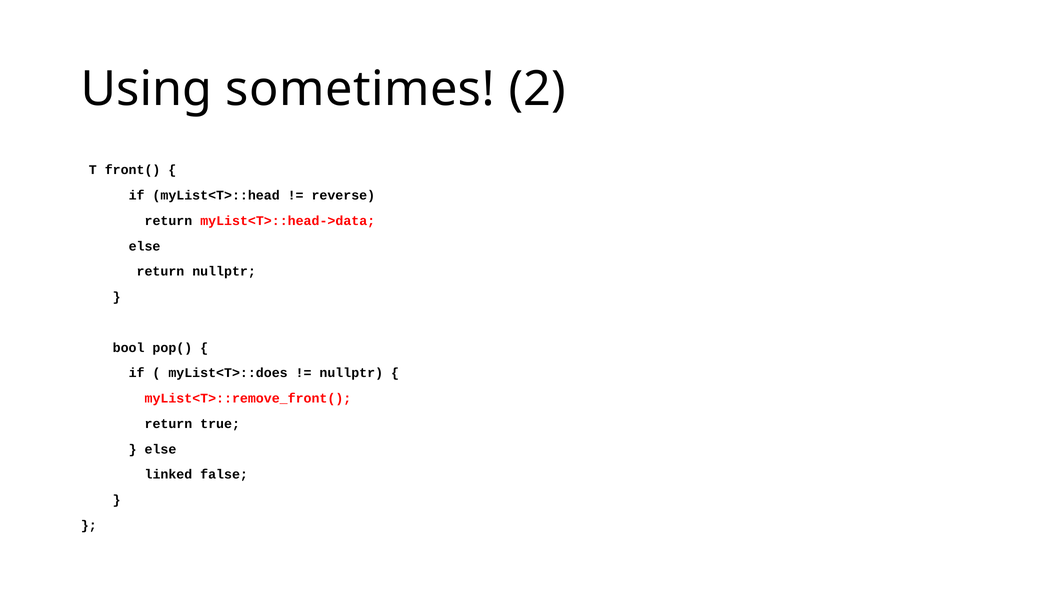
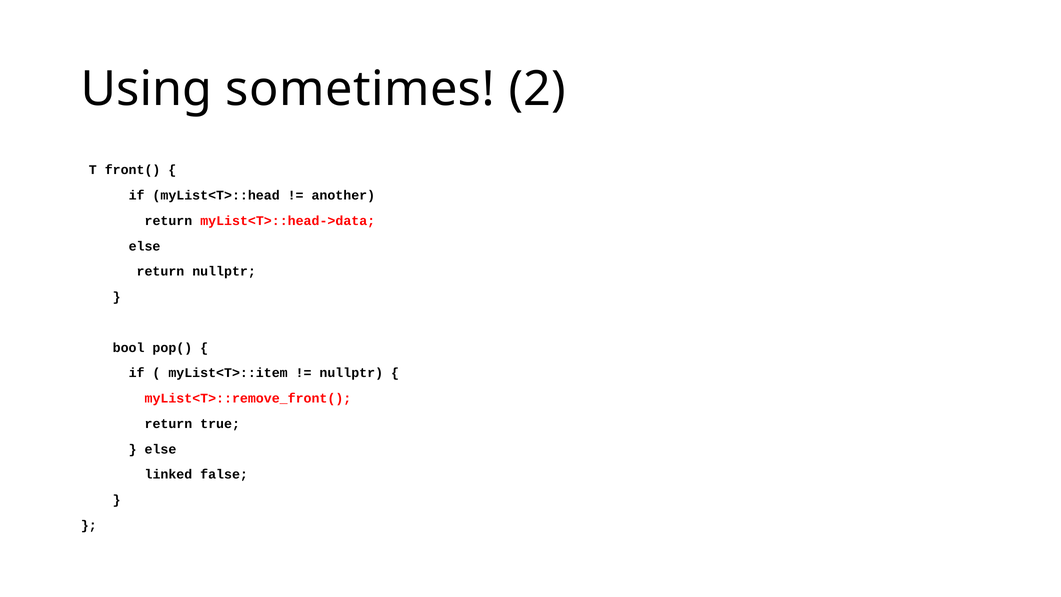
reverse: reverse -> another
myList<T>::does: myList<T>::does -> myList<T>::item
